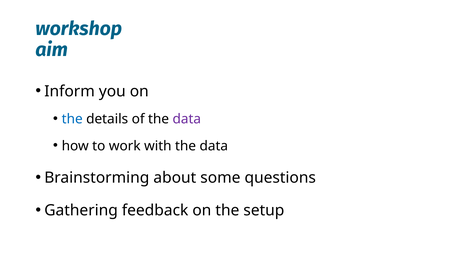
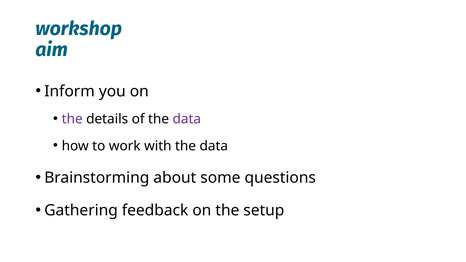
the at (72, 119) colour: blue -> purple
